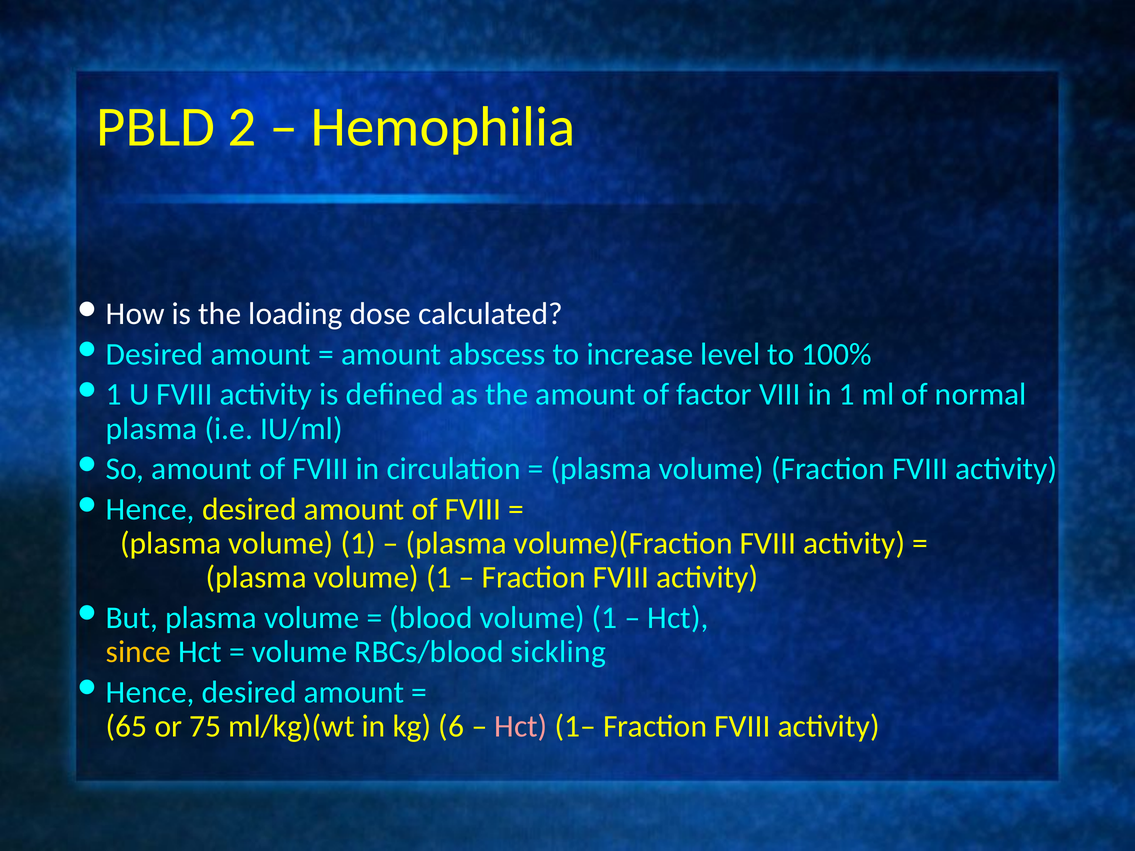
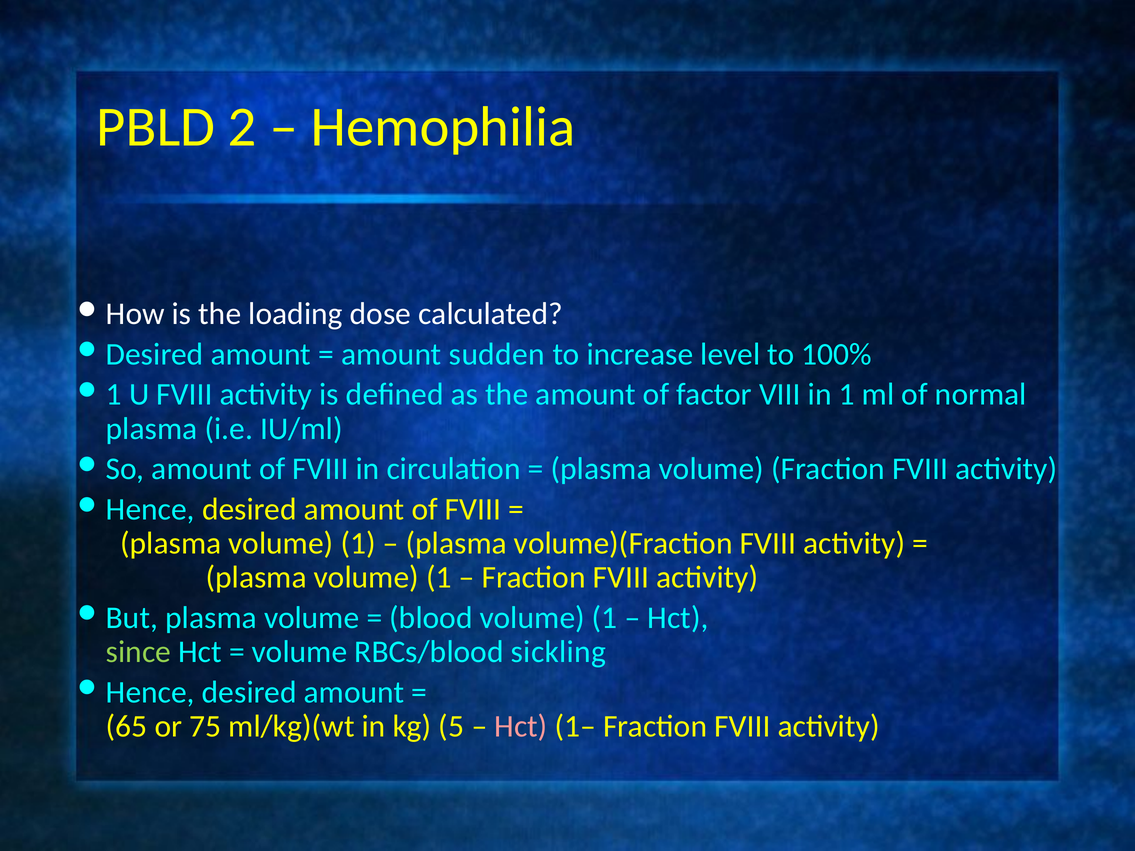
abscess: abscess -> sudden
since colour: yellow -> light green
6: 6 -> 5
